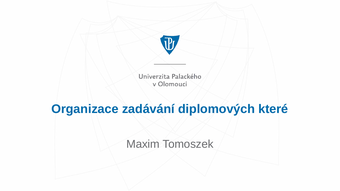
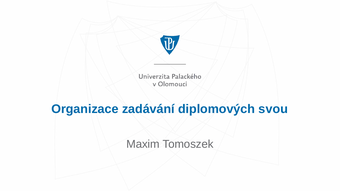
které: které -> svou
